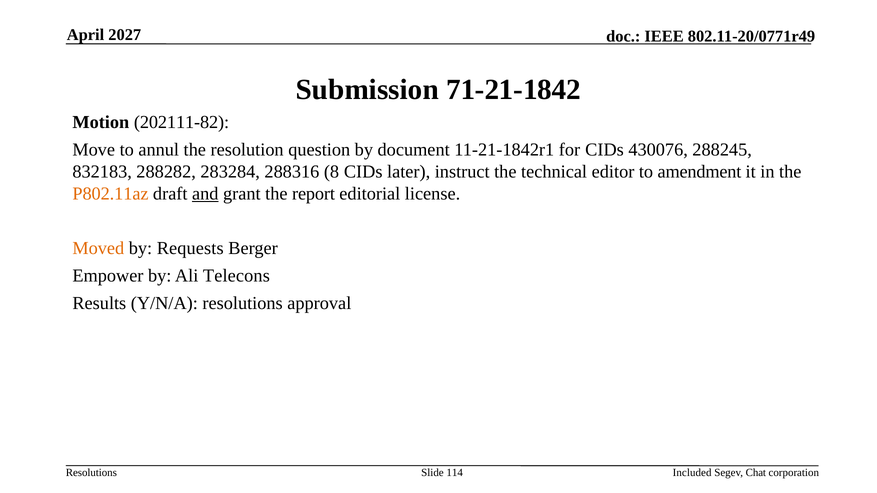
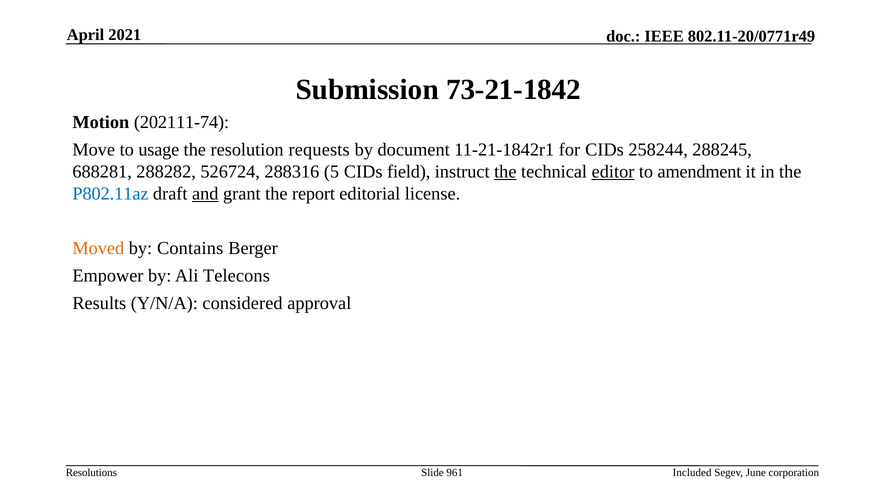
2027: 2027 -> 2021
71-21-1842: 71-21-1842 -> 73-21-1842
202111-82: 202111-82 -> 202111-74
annul: annul -> usage
question: question -> requests
430076: 430076 -> 258244
832183: 832183 -> 688281
283284: 283284 -> 526724
8: 8 -> 5
later: later -> field
the at (505, 172) underline: none -> present
editor underline: none -> present
P802.11az colour: orange -> blue
Requests: Requests -> Contains
Y/N/A resolutions: resolutions -> considered
114: 114 -> 961
Chat: Chat -> June
